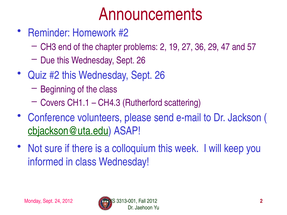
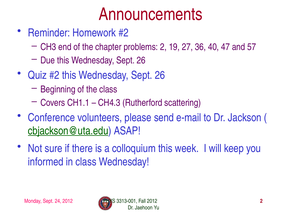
29: 29 -> 40
